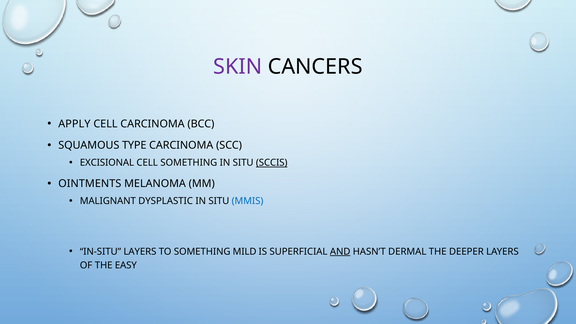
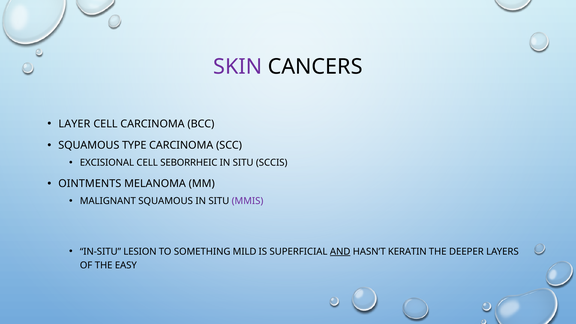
APPLY: APPLY -> LAYER
CELL SOMETHING: SOMETHING -> SEBORRHEIC
SCCIS underline: present -> none
MALIGNANT DYSPLASTIC: DYSPLASTIC -> SQUAMOUS
MMIS colour: blue -> purple
IN-SITU LAYERS: LAYERS -> LESION
DERMAL: DERMAL -> KERATIN
